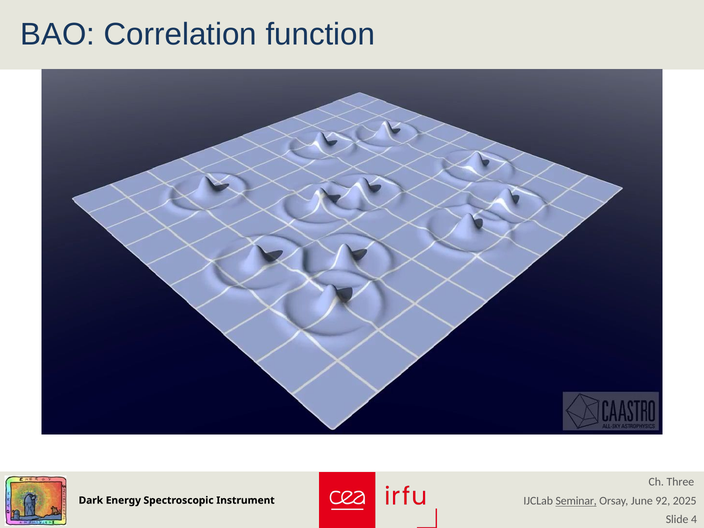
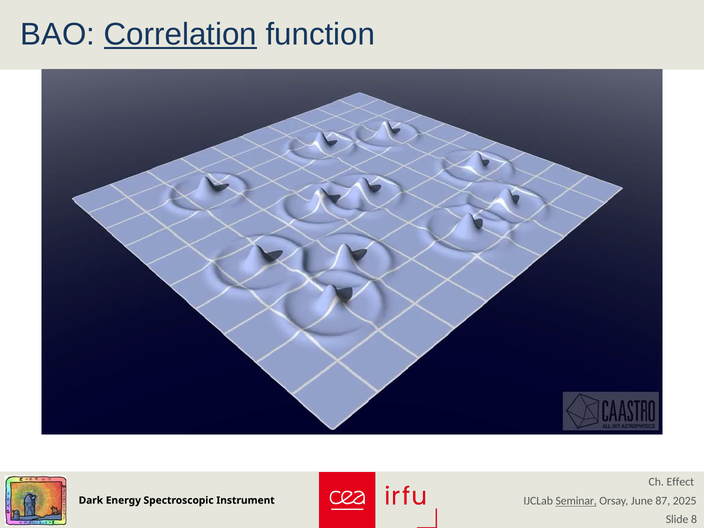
Correlation underline: none -> present
Three: Three -> Effect
92: 92 -> 87
4: 4 -> 8
